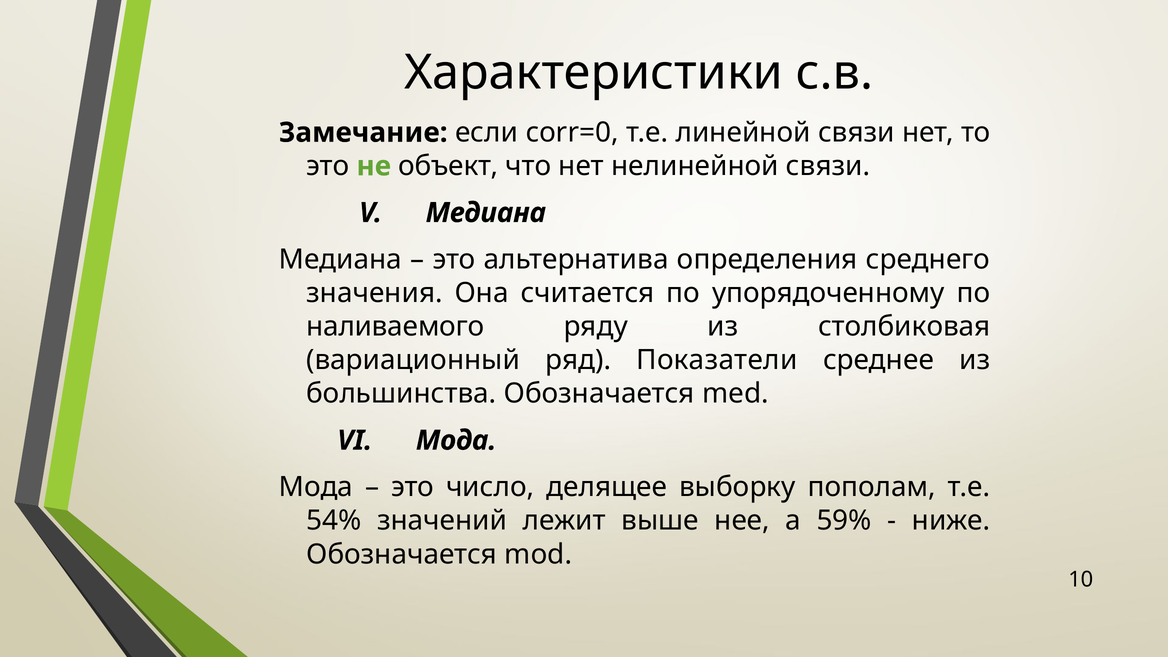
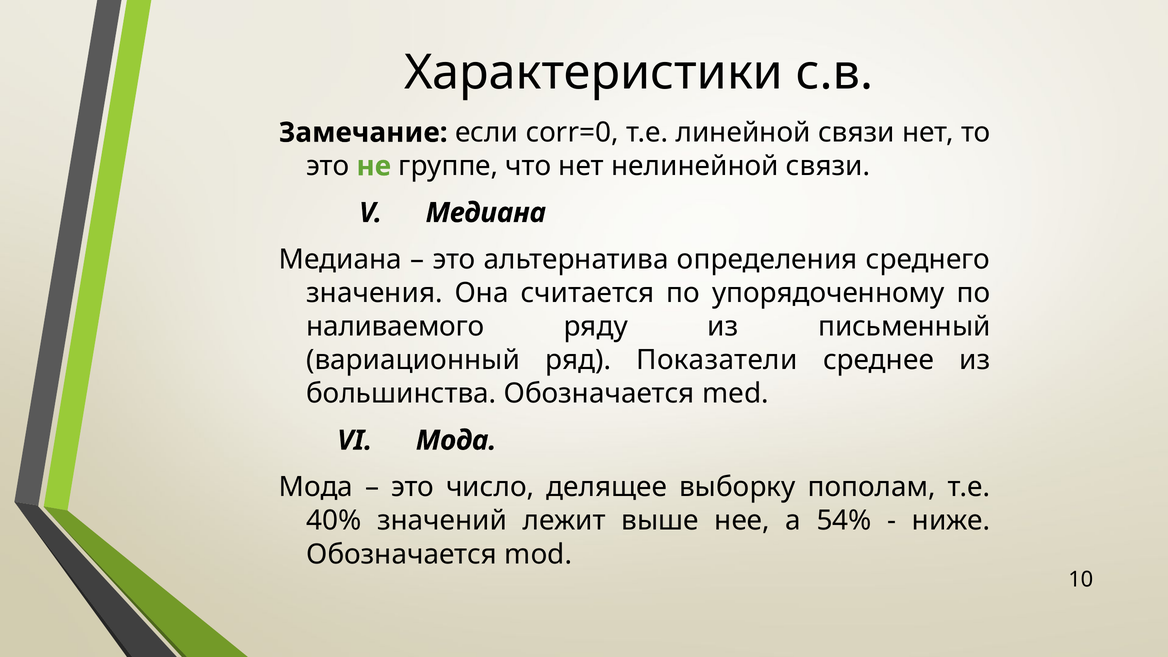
объект: объект -> группе
столбиковая: столбиковая -> письменный
54%: 54% -> 40%
59%: 59% -> 54%
